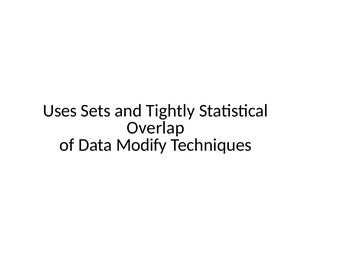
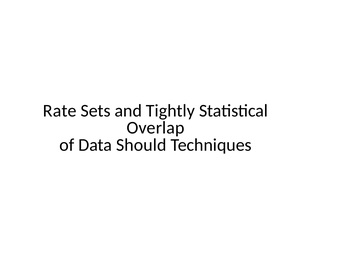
Uses: Uses -> Rate
Modify: Modify -> Should
